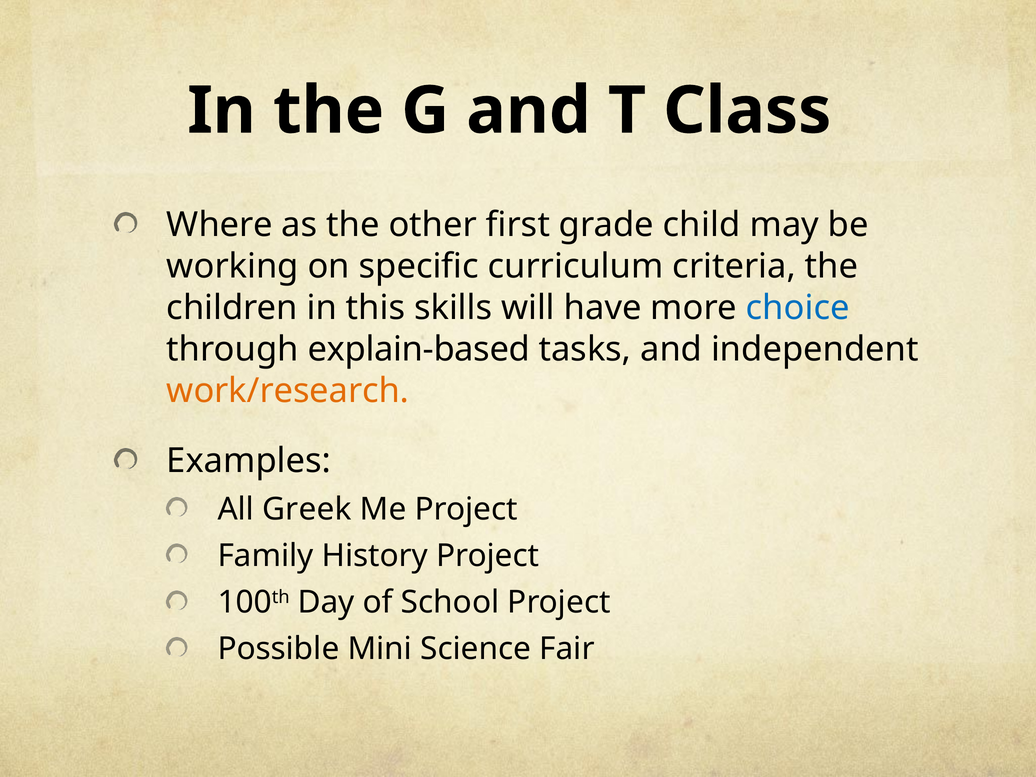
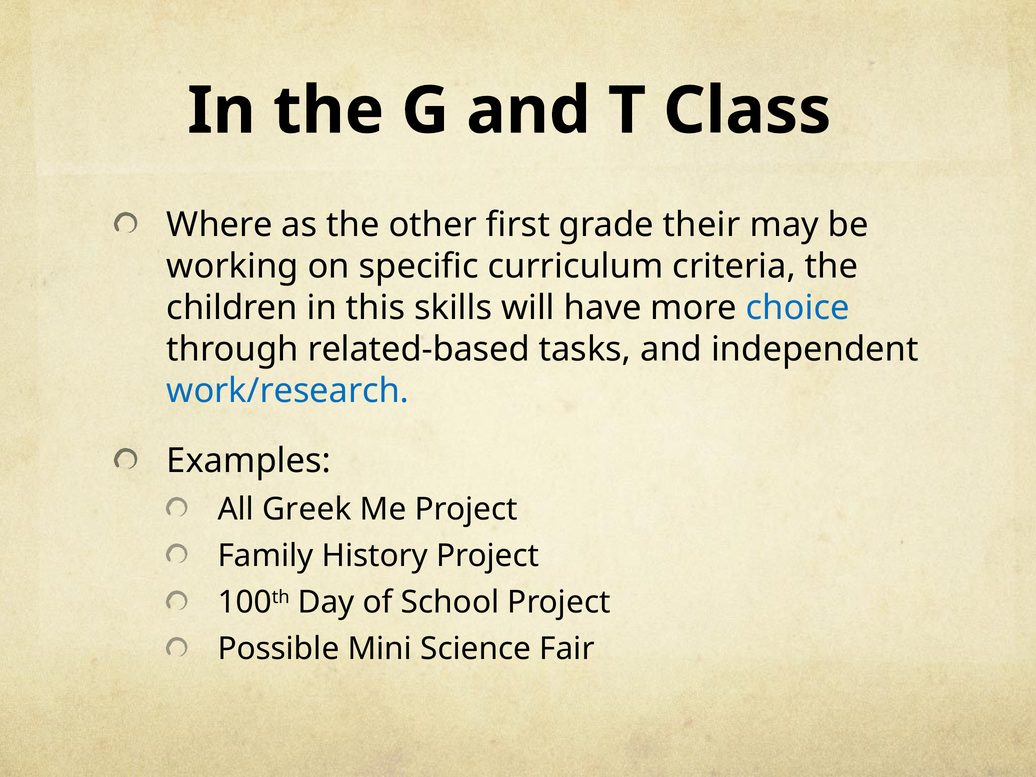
child: child -> their
explain-based: explain-based -> related-based
work/research colour: orange -> blue
